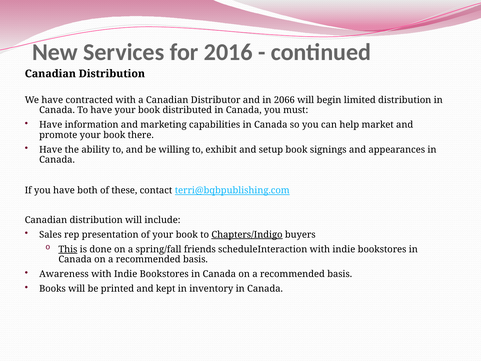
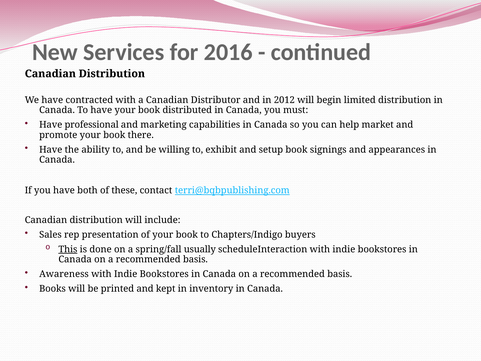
2066: 2066 -> 2012
information: information -> professional
Chapters/Indigo underline: present -> none
friends: friends -> usually
